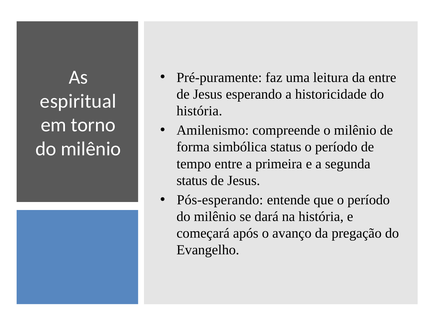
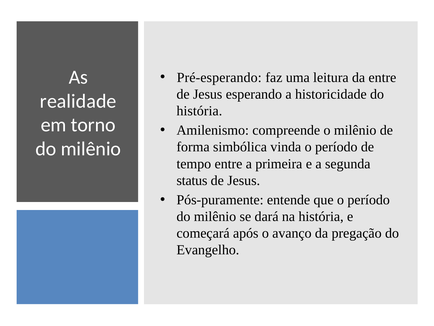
Pré-puramente: Pré-puramente -> Pré-esperando
espiritual: espiritual -> realidade
simbólica status: status -> vinda
Pós-esperando: Pós-esperando -> Pós-puramente
